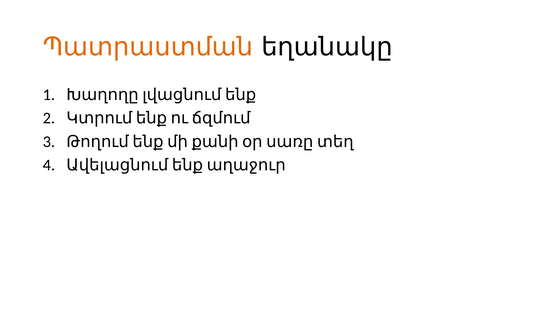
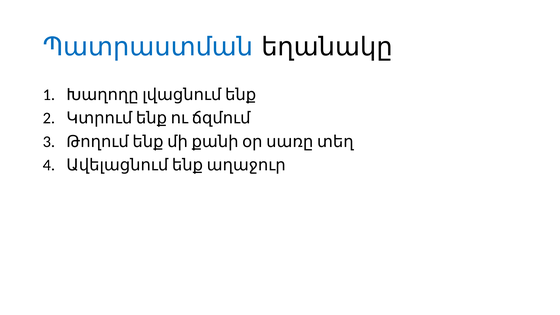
Պատրաստման colour: orange -> blue
